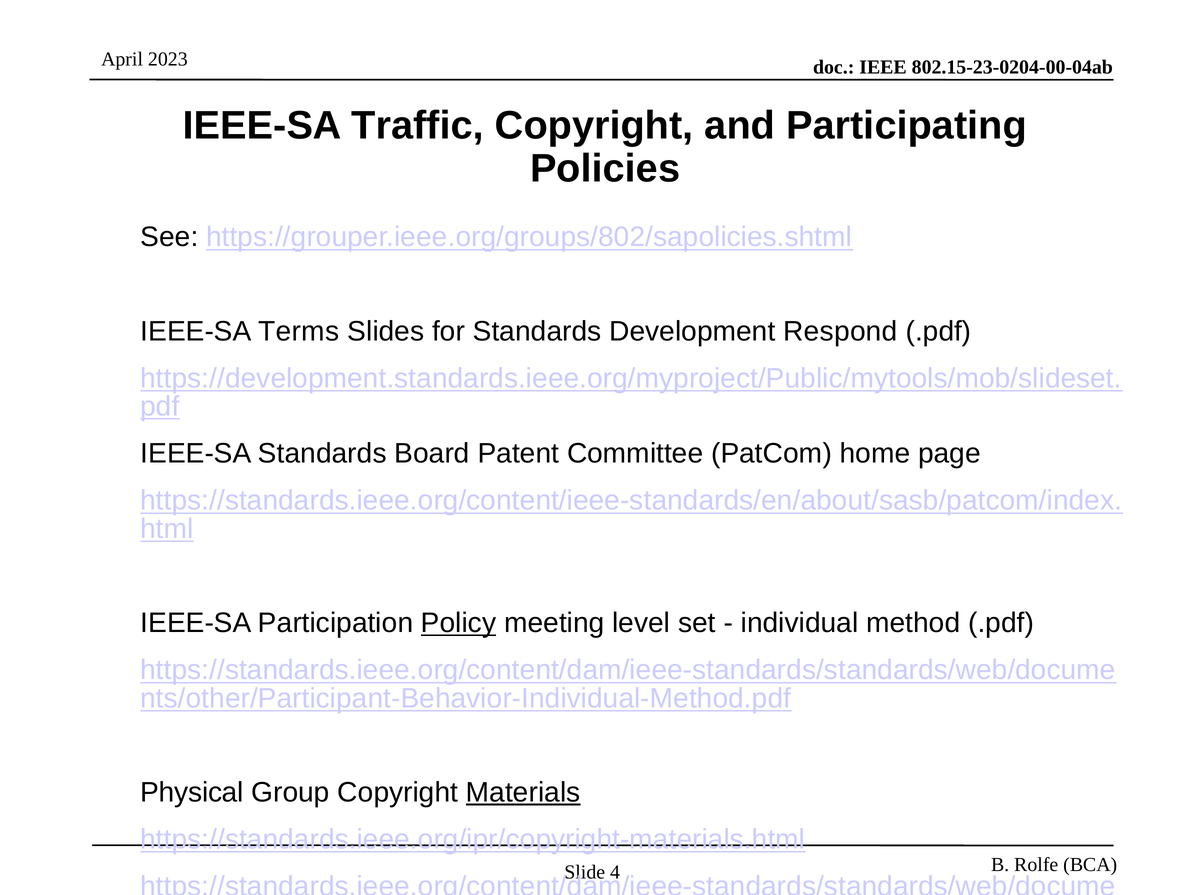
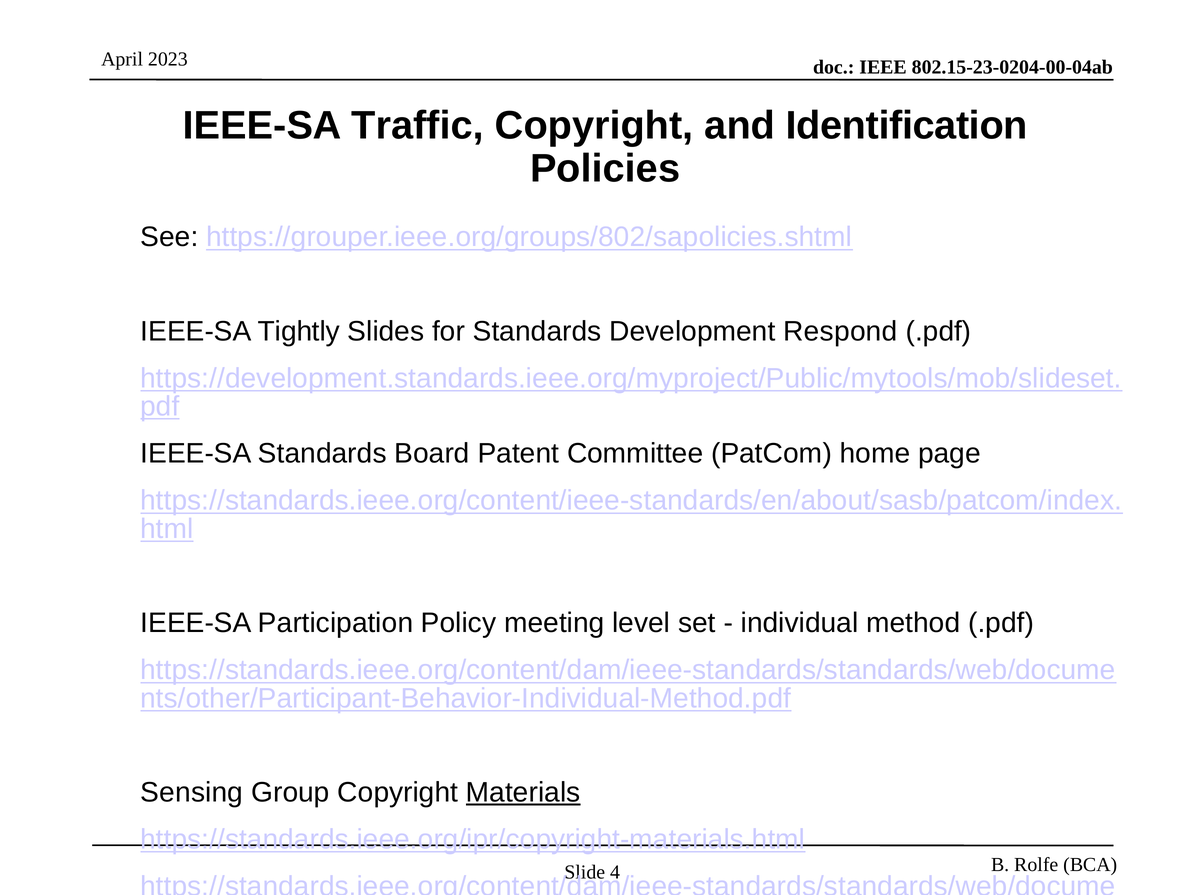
Participating: Participating -> Identification
Terms: Terms -> Tightly
Policy underline: present -> none
Physical: Physical -> Sensing
